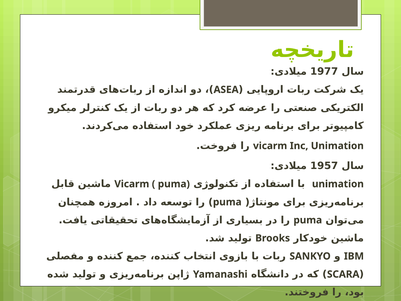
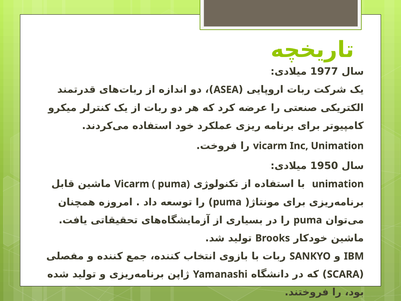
1957: 1957 -> 1950
